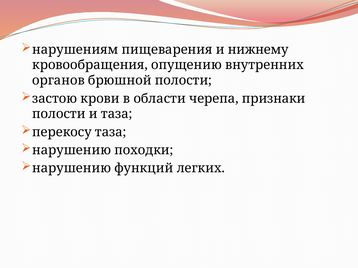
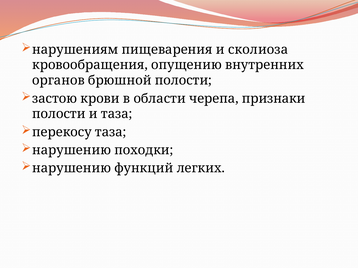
нижнему: нижнему -> сколиоза
